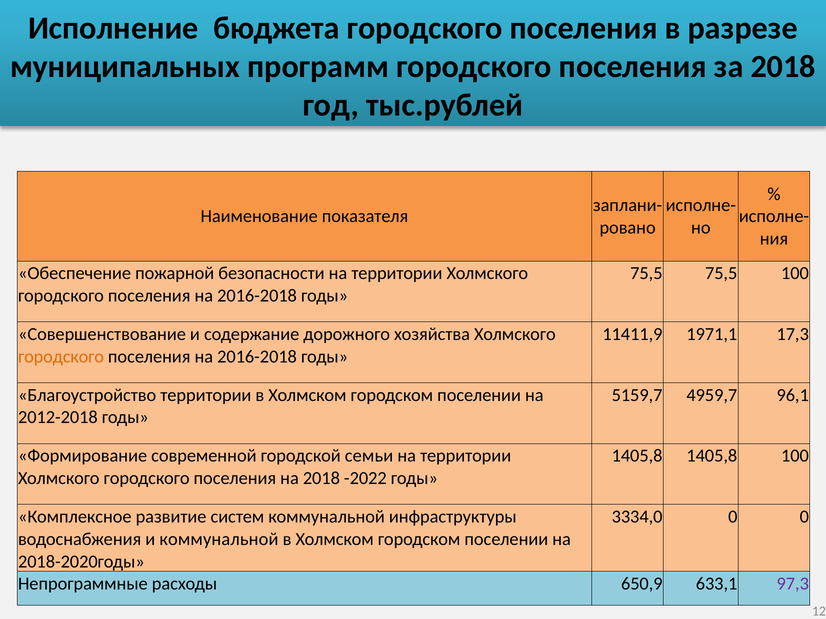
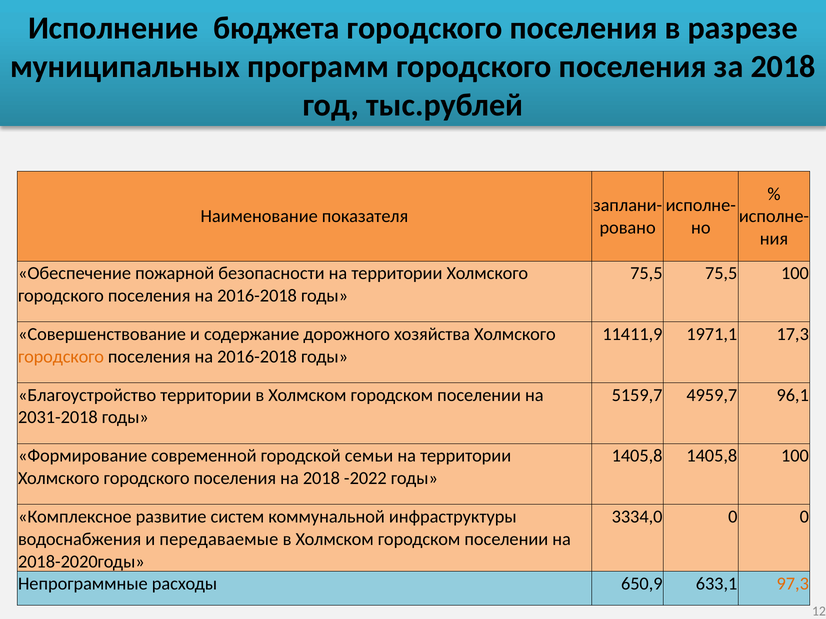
2012-2018: 2012-2018 -> 2031-2018
и коммунальной: коммунальной -> передаваемые
97,3 colour: purple -> orange
